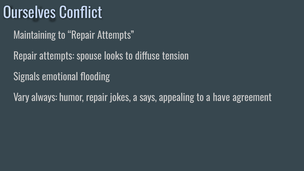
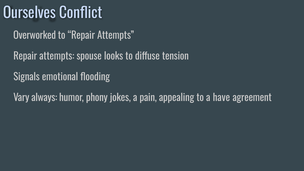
Maintaining: Maintaining -> Overworked
humor repair: repair -> phony
says: says -> pain
